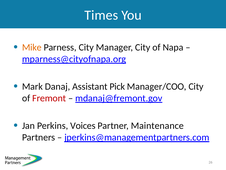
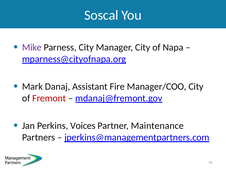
Times: Times -> Soscal
Mike colour: orange -> purple
Pick: Pick -> Fire
